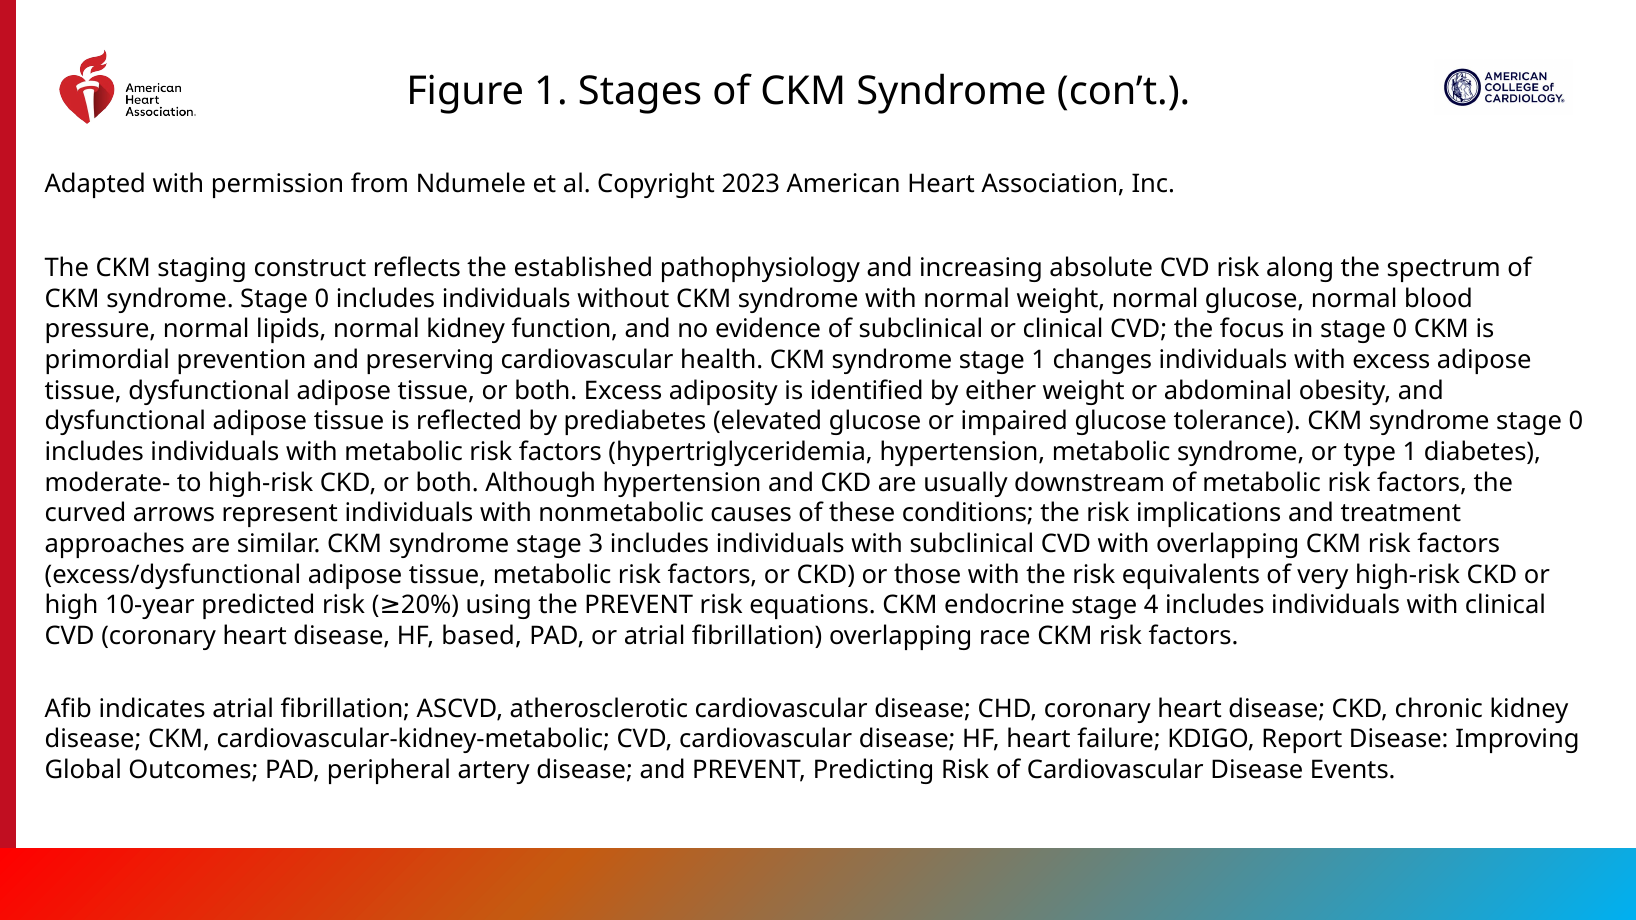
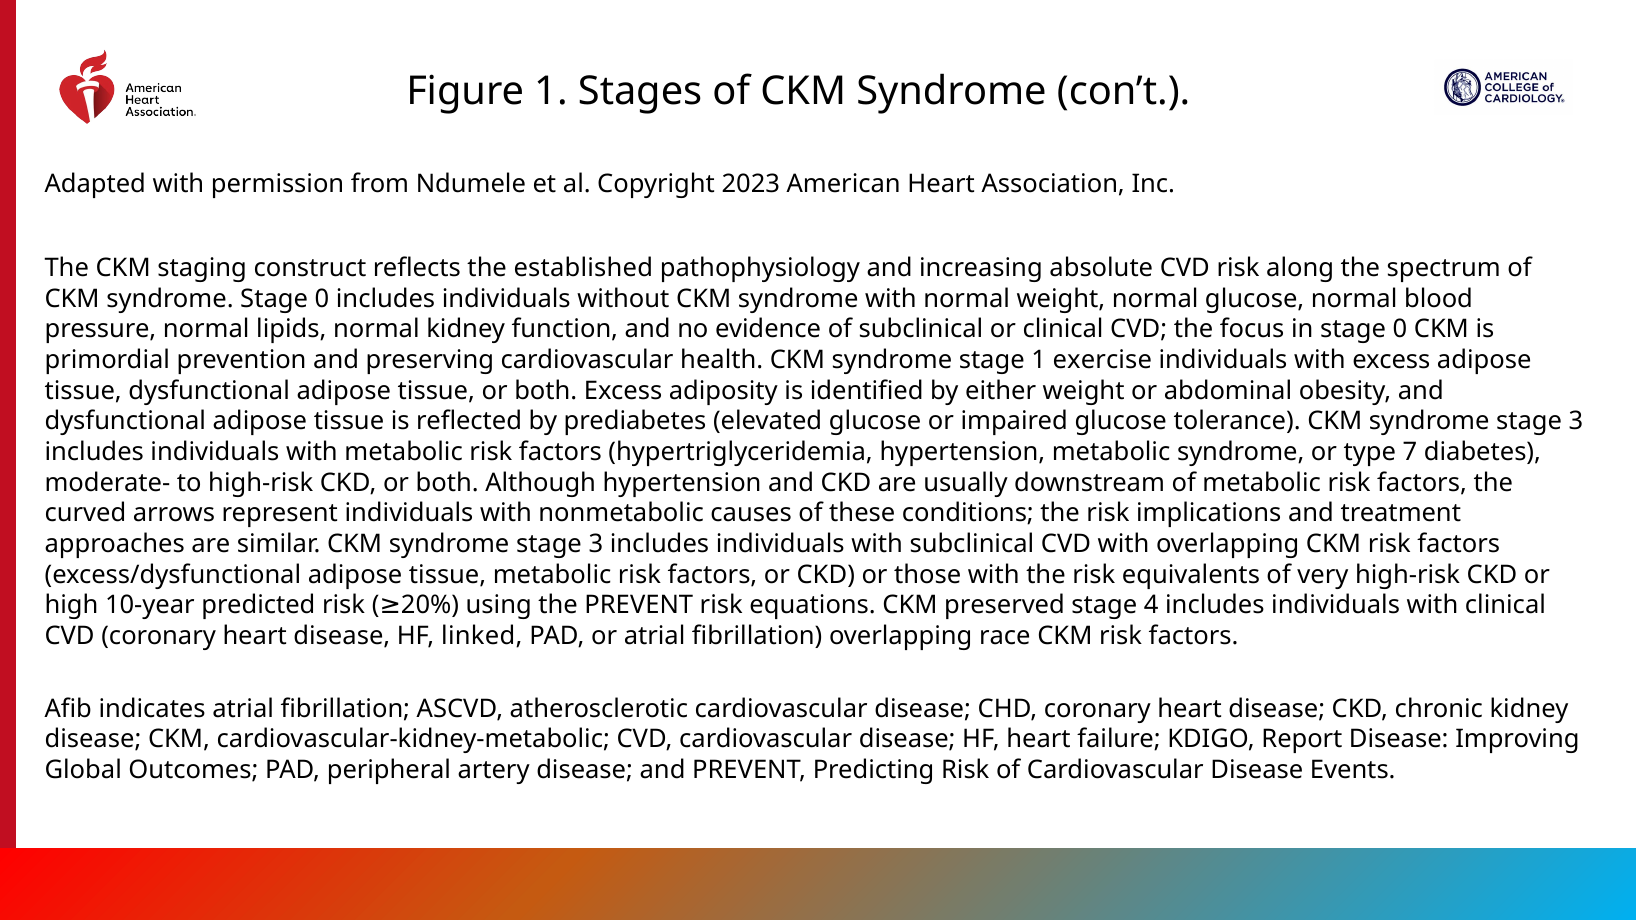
changes: changes -> exercise
0 at (1576, 421): 0 -> 3
type 1: 1 -> 7
endocrine: endocrine -> preserved
based: based -> linked
